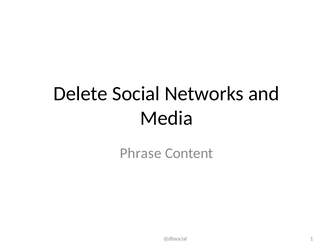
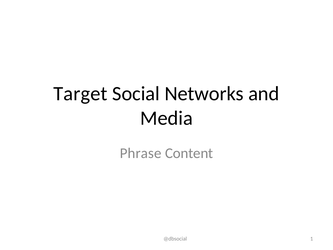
Delete: Delete -> Target
